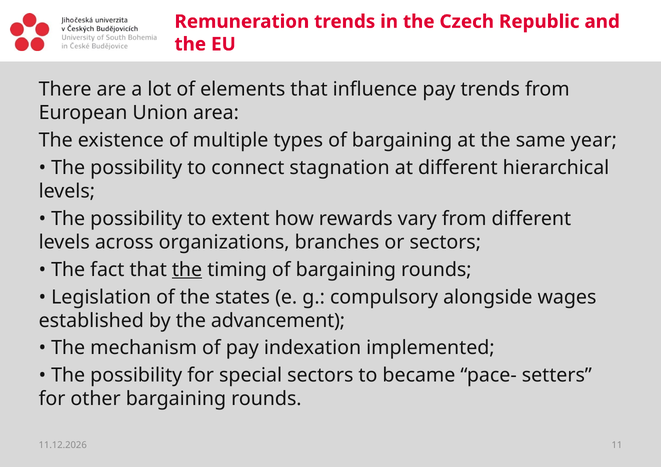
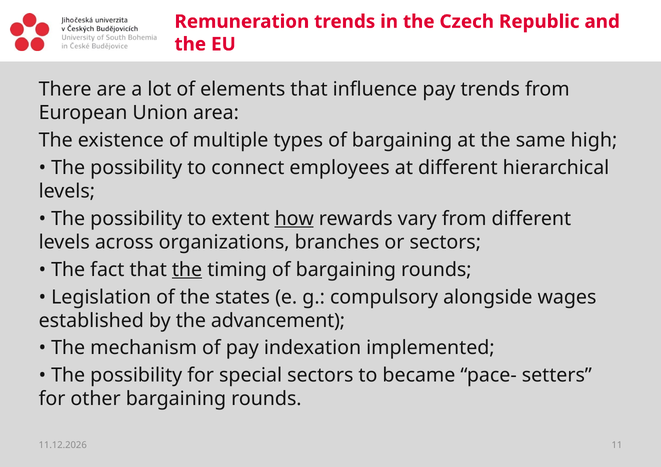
year: year -> high
stagnation: stagnation -> employees
how underline: none -> present
